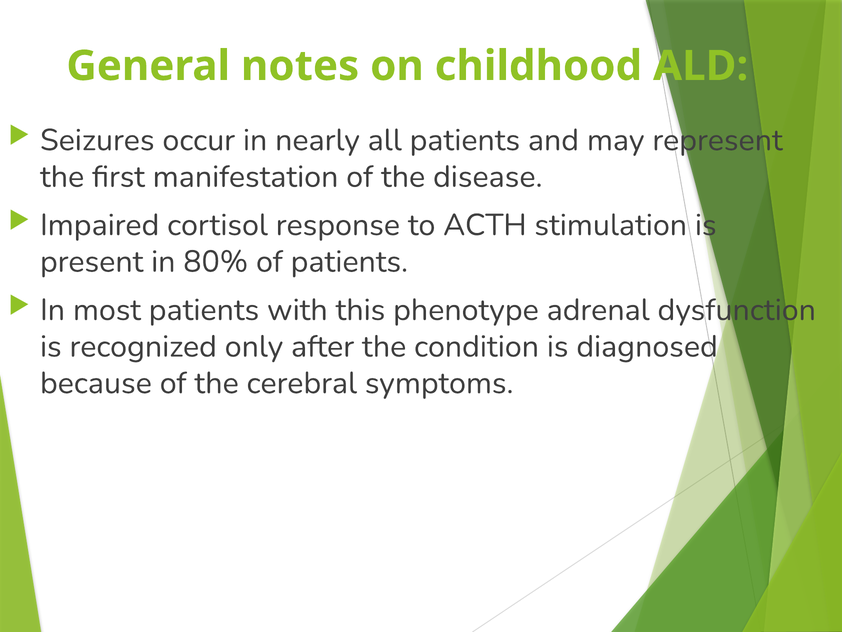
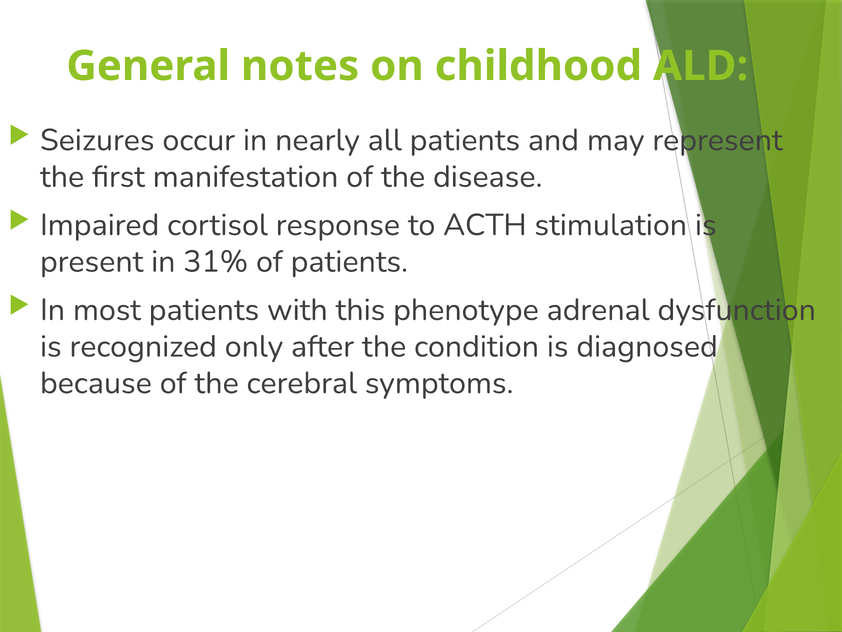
80%: 80% -> 31%
